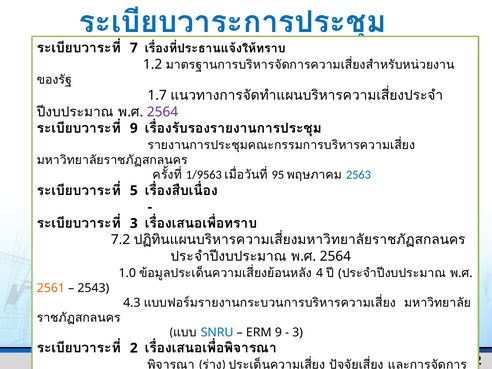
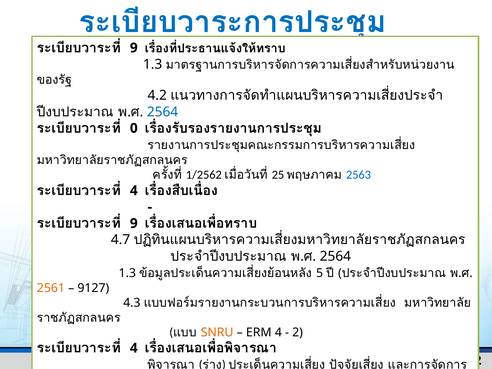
7 at (134, 48): 7 -> 9
1.2 at (153, 64): 1.2 -> 1.3
1.7: 1.7 -> 4.2
2564 at (163, 112) colour: purple -> blue
9 at (134, 128): 9 -> 0
1/9563: 1/9563 -> 1/2562
95: 95 -> 25
5 at (134, 191): 5 -> 4
3 at (134, 223): 3 -> 9
7.2: 7.2 -> 4.7
1.0 at (127, 273): 1.0 -> 1.3
4 at (320, 273): 4 -> 5
2543: 2543 -> 9127
SNRU colour: blue -> orange
ERM 9: 9 -> 4
3 at (298, 332): 3 -> 2
2 at (134, 348): 2 -> 4
